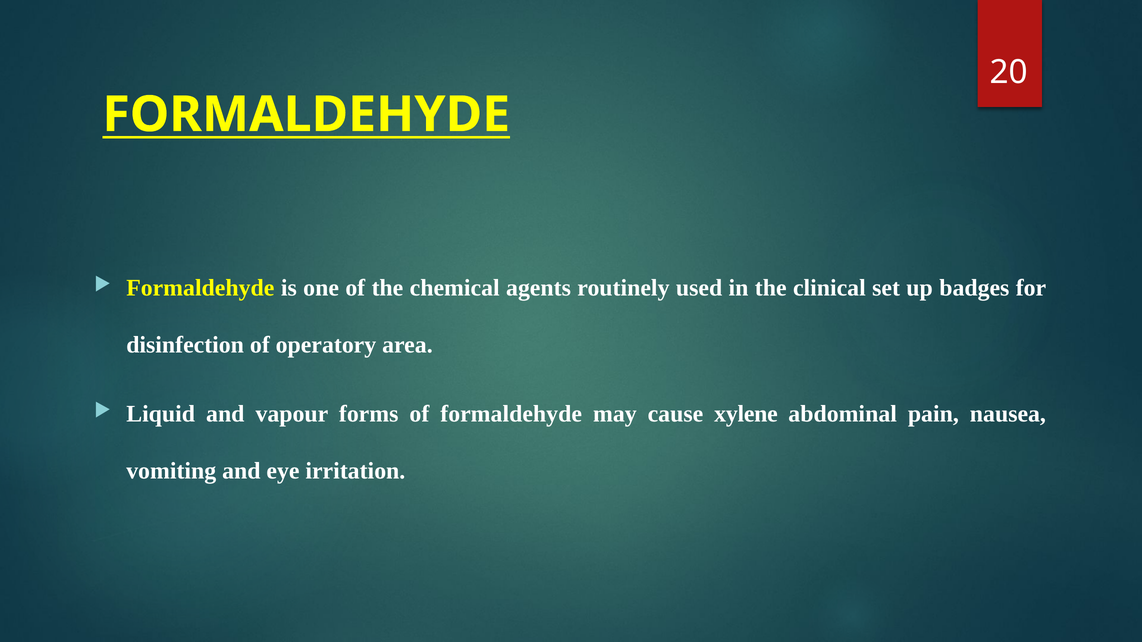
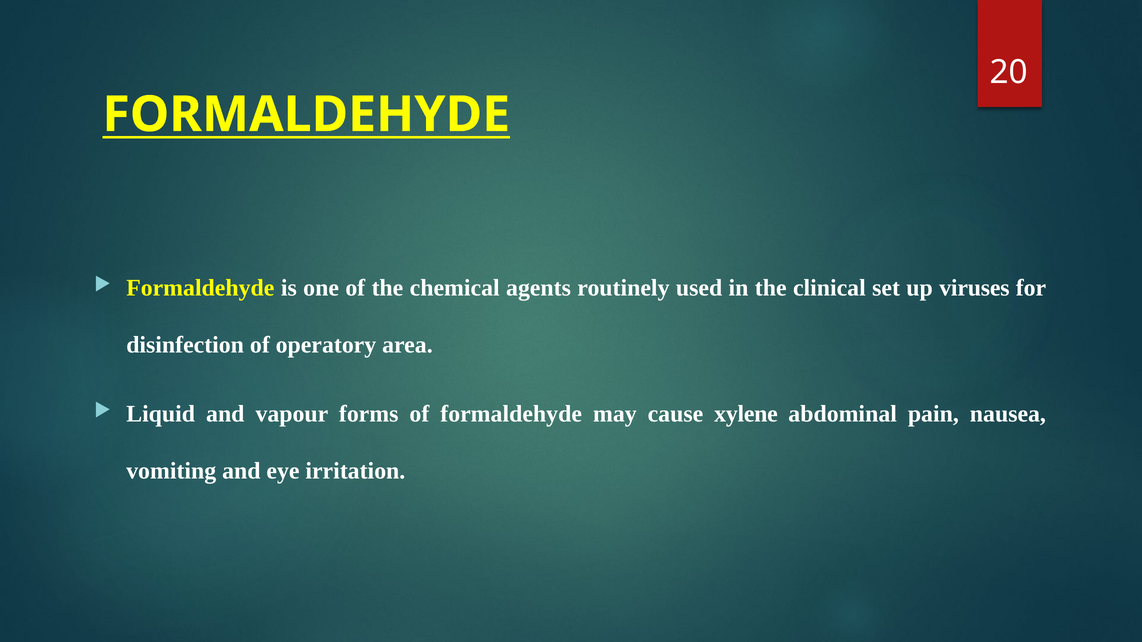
badges: badges -> viruses
